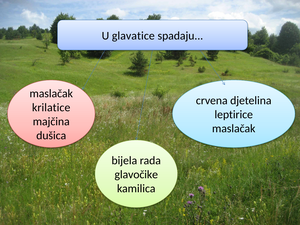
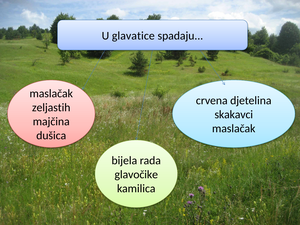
krilatice: krilatice -> zeljastih
leptirice: leptirice -> skakavci
